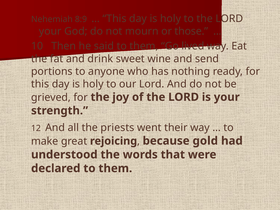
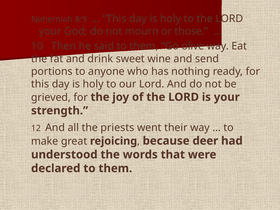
lived: lived -> olive
gold: gold -> deer
